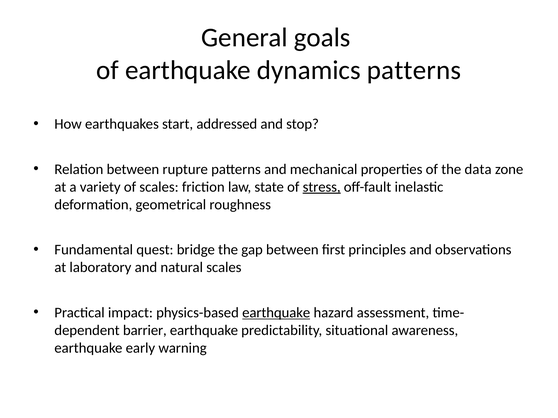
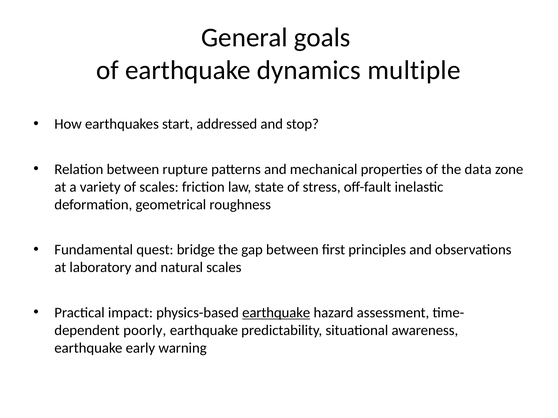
dynamics patterns: patterns -> multiple
stress underline: present -> none
barrier: barrier -> poorly
